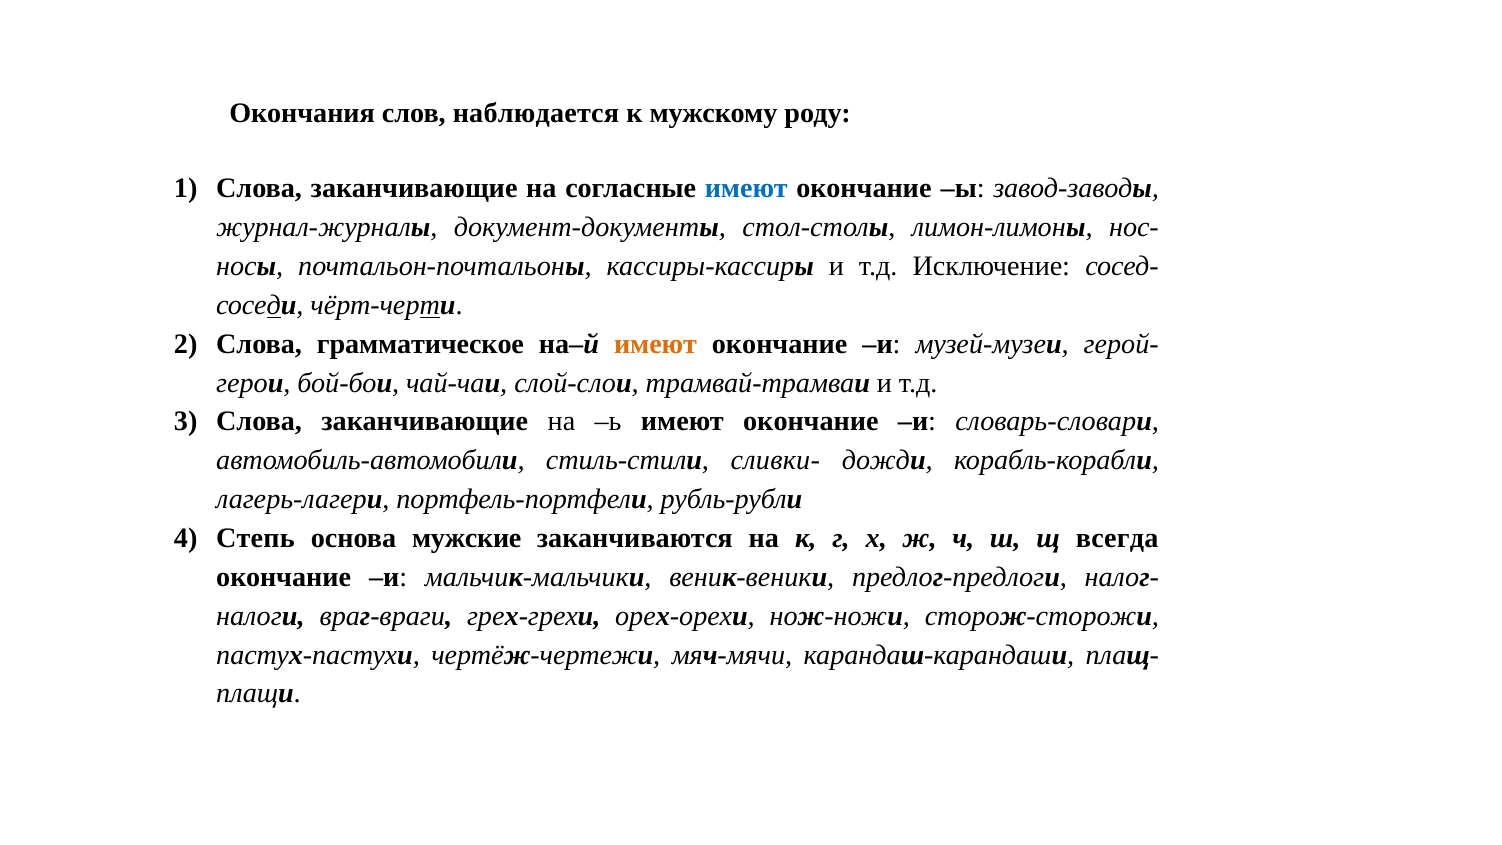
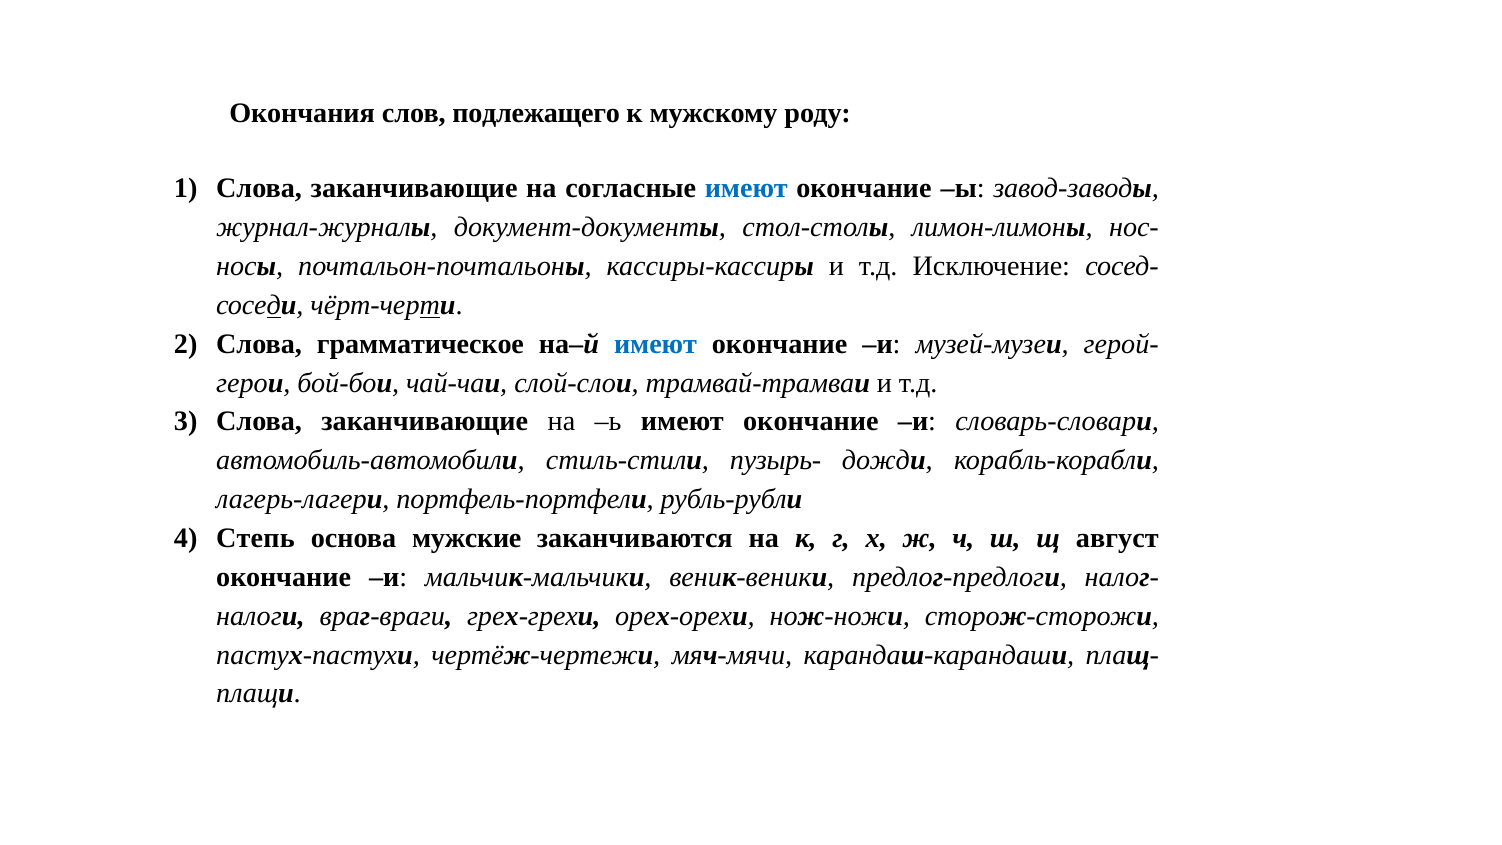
наблюдается: наблюдается -> подлежащего
имеют at (655, 344) colour: orange -> blue
сливки-: сливки- -> пузырь-
всегда: всегда -> август
